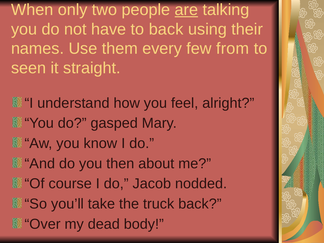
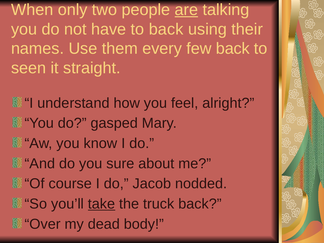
few from: from -> back
then: then -> sure
take underline: none -> present
